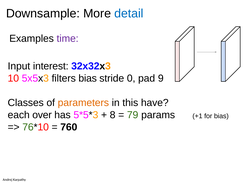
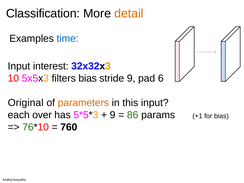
Downsample: Downsample -> Classification
detail colour: blue -> orange
time colour: purple -> blue
stride 0: 0 -> 9
9: 9 -> 6
Classes: Classes -> Original
this have: have -> input
8 at (113, 115): 8 -> 9
79: 79 -> 86
